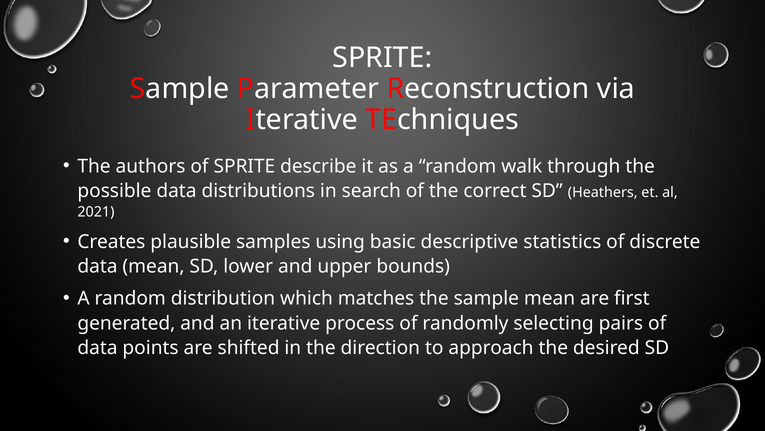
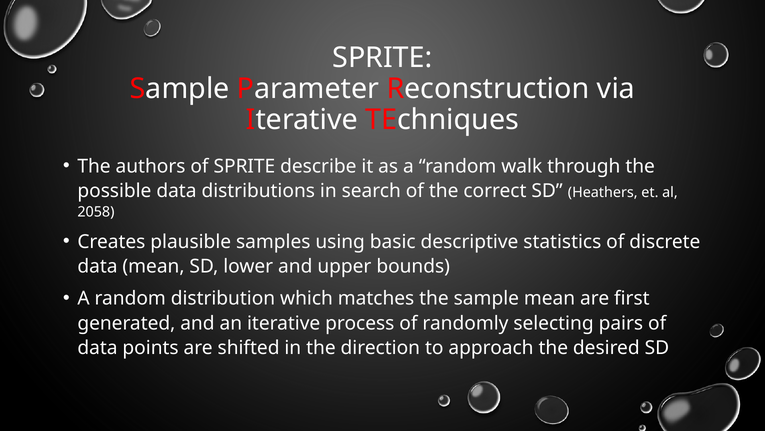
2021: 2021 -> 2058
